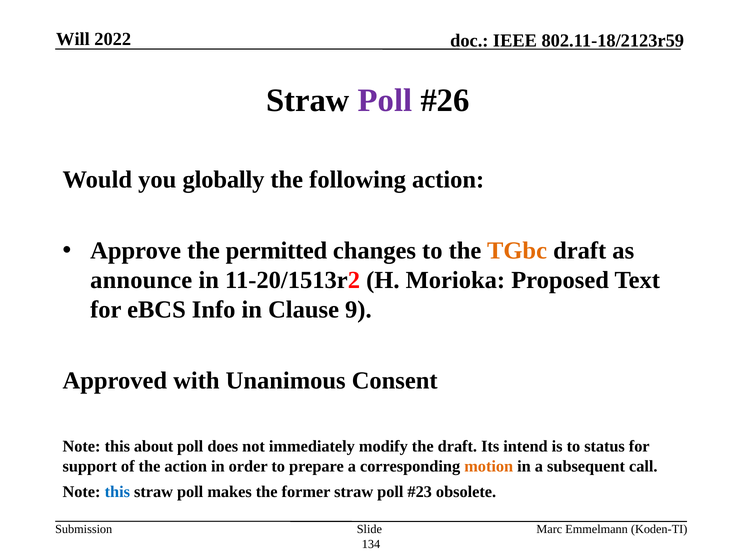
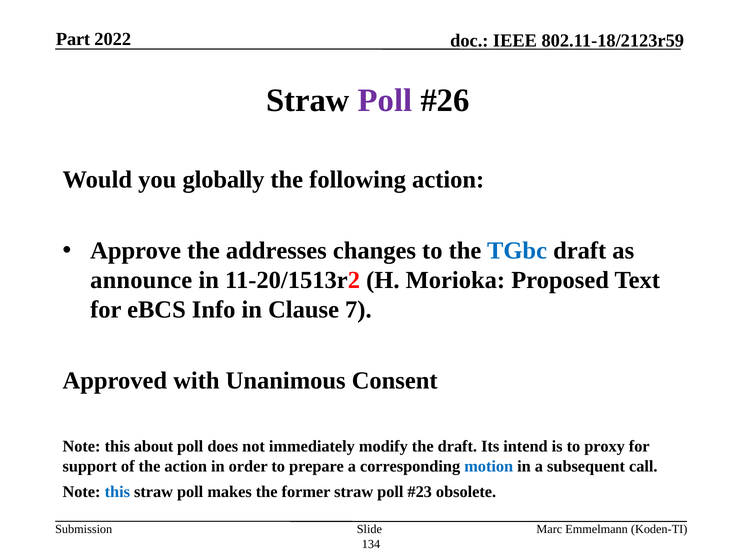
Will: Will -> Part
permitted: permitted -> addresses
TGbc colour: orange -> blue
9: 9 -> 7
status: status -> proxy
motion colour: orange -> blue
